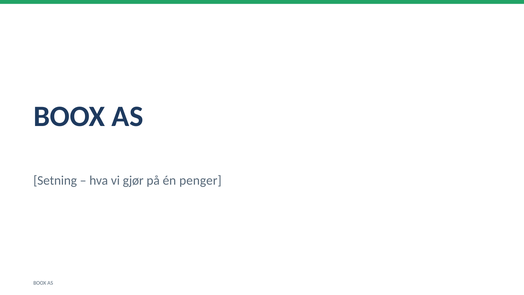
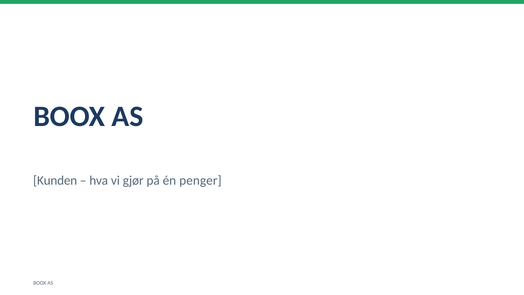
Setning: Setning -> Kunden
